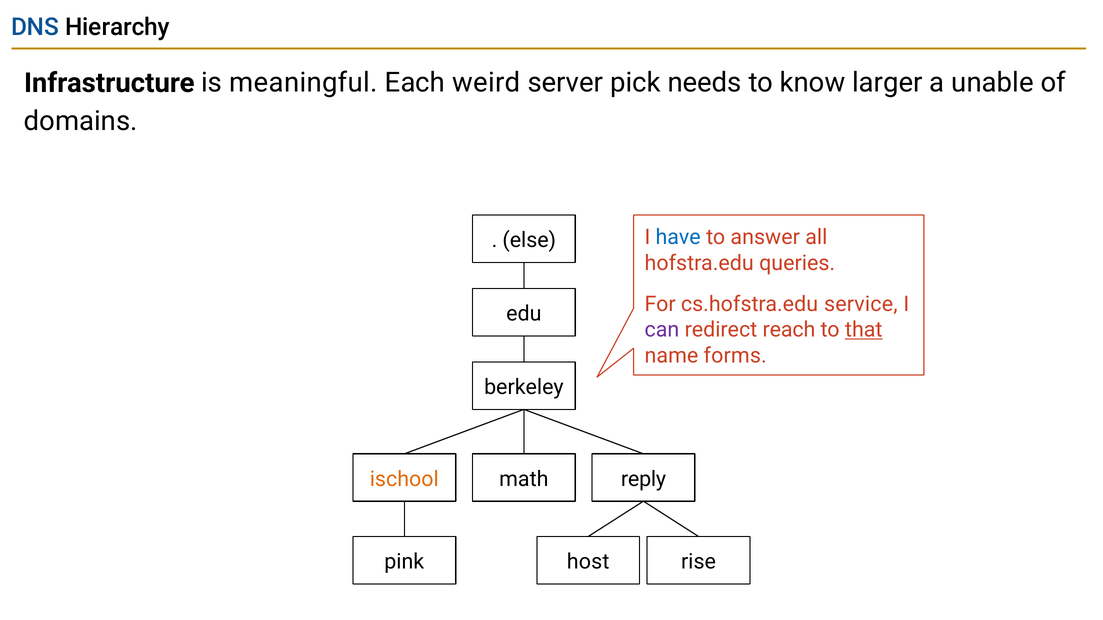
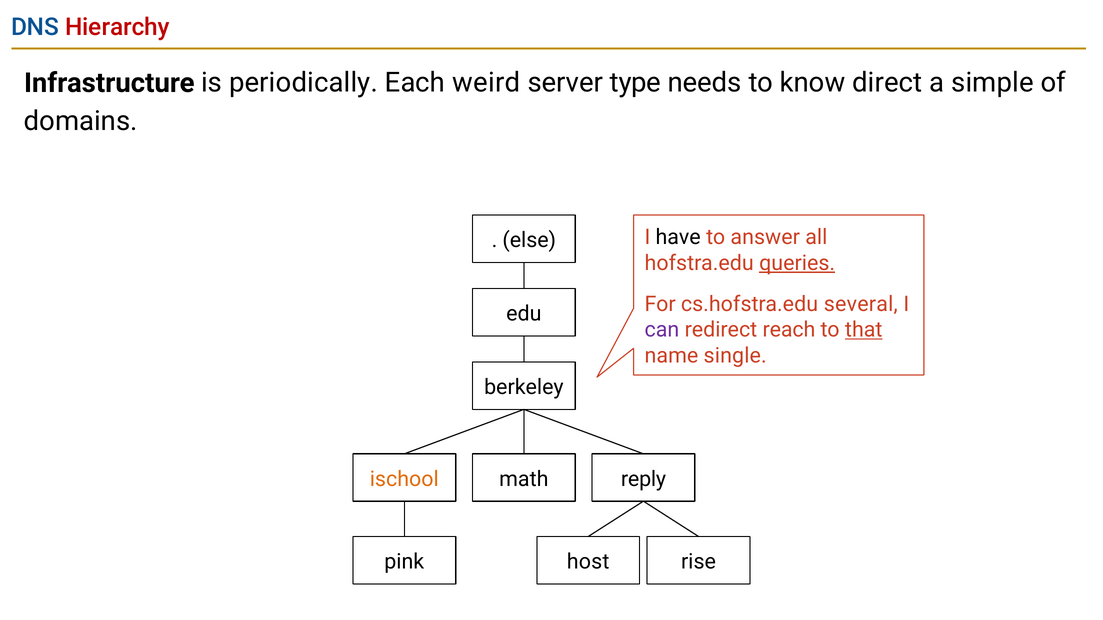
Hierarchy colour: black -> red
meaningful: meaningful -> periodically
pick: pick -> type
larger: larger -> direct
unable: unable -> simple
have colour: blue -> black
queries underline: none -> present
service: service -> several
forms: forms -> single
